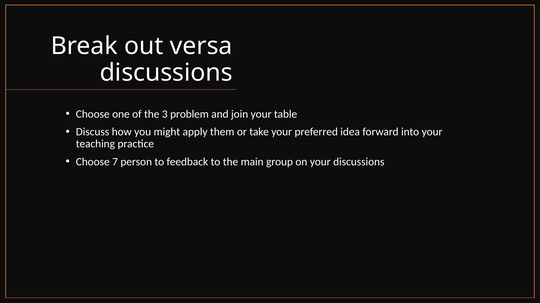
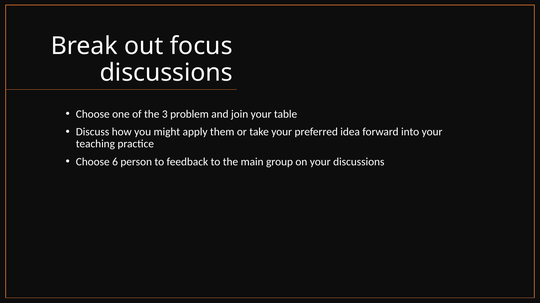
versa: versa -> focus
7: 7 -> 6
